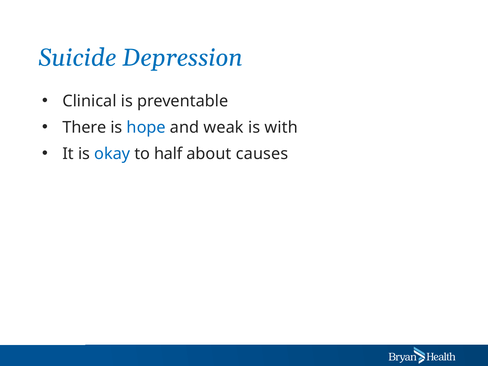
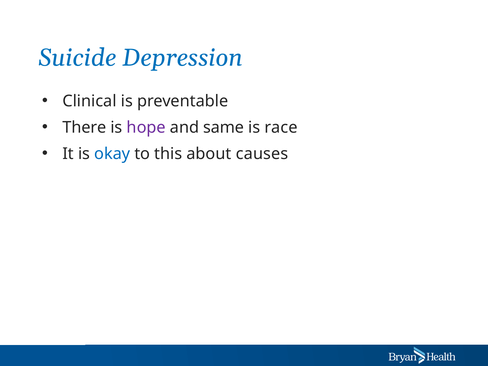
hope colour: blue -> purple
weak: weak -> same
with: with -> race
half: half -> this
